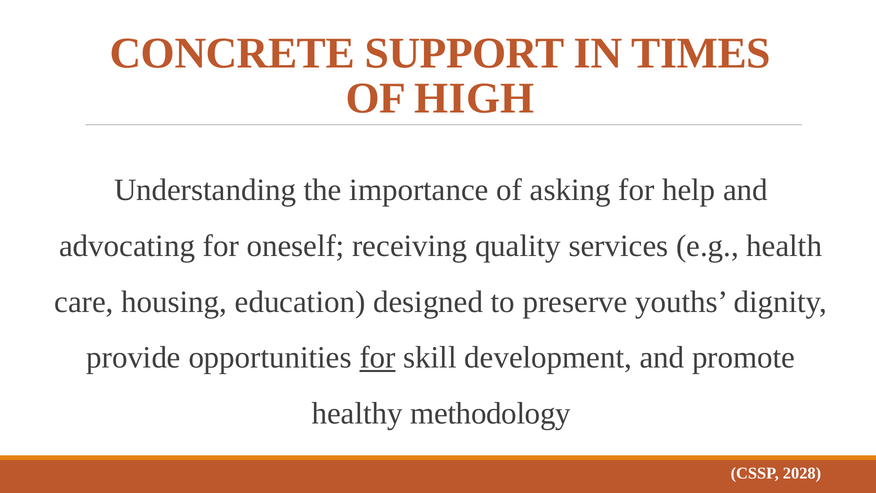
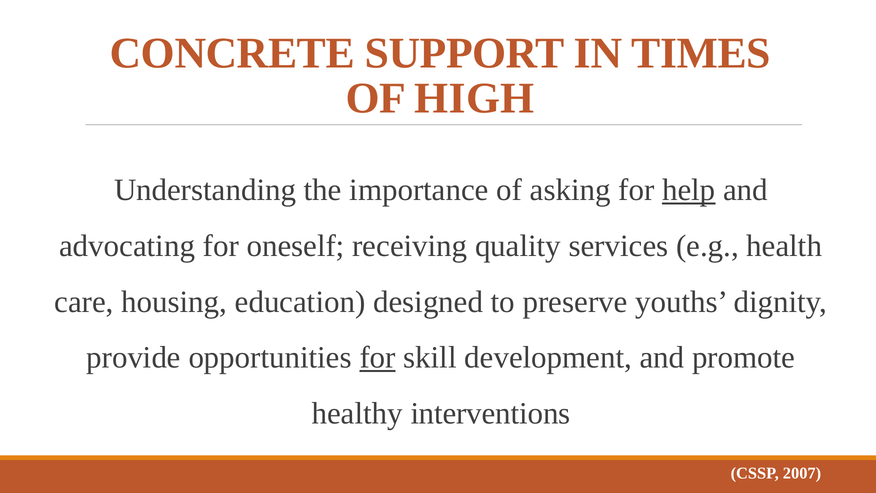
help underline: none -> present
methodology: methodology -> interventions
2028: 2028 -> 2007
